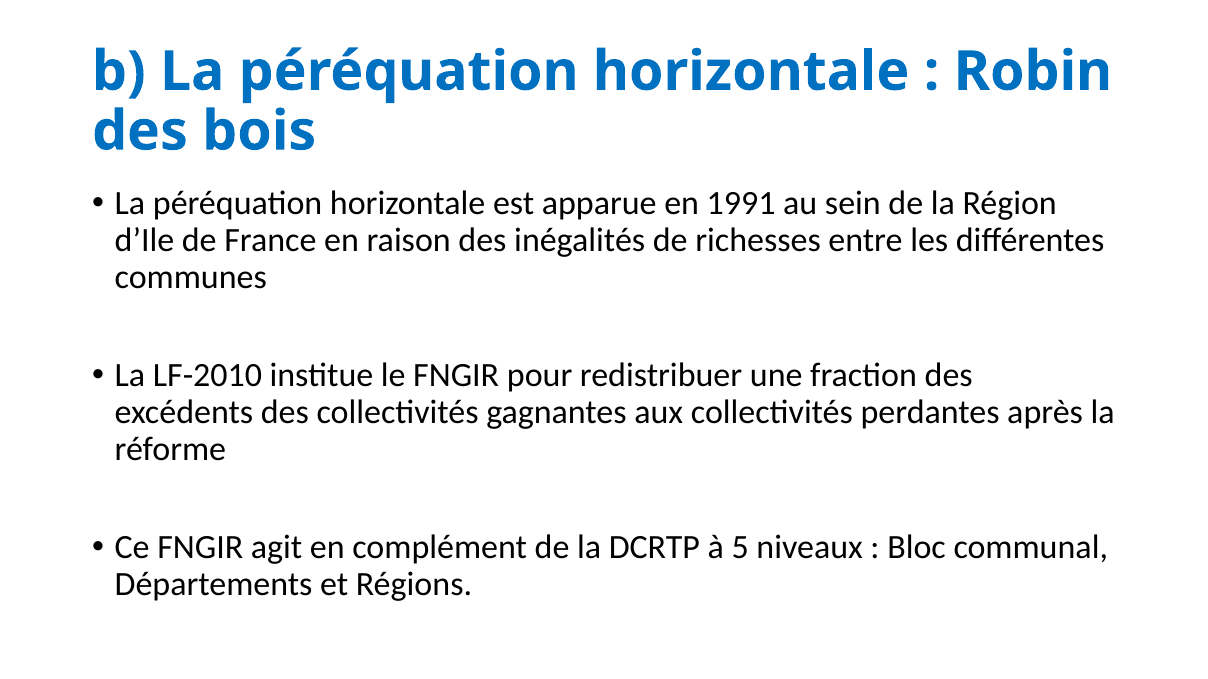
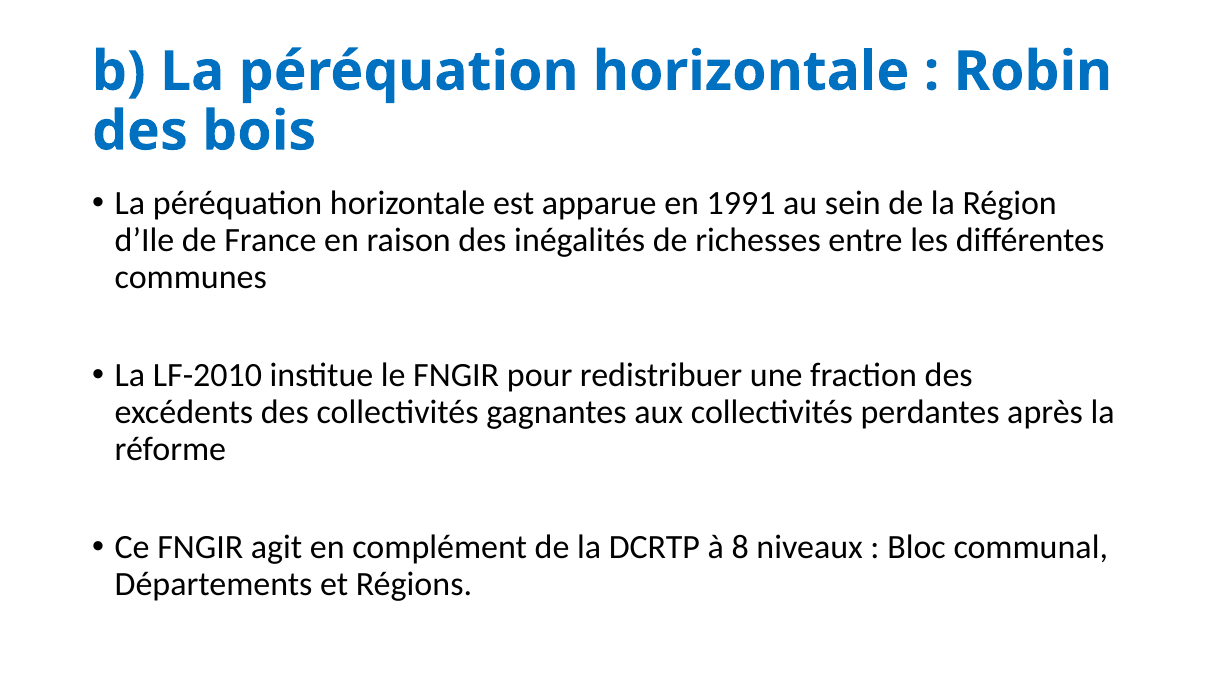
5: 5 -> 8
